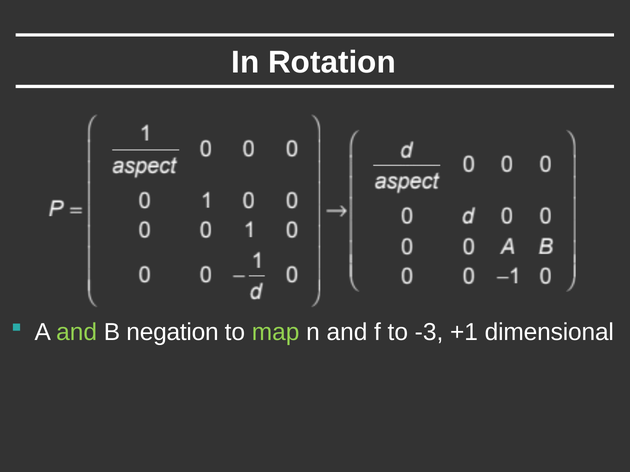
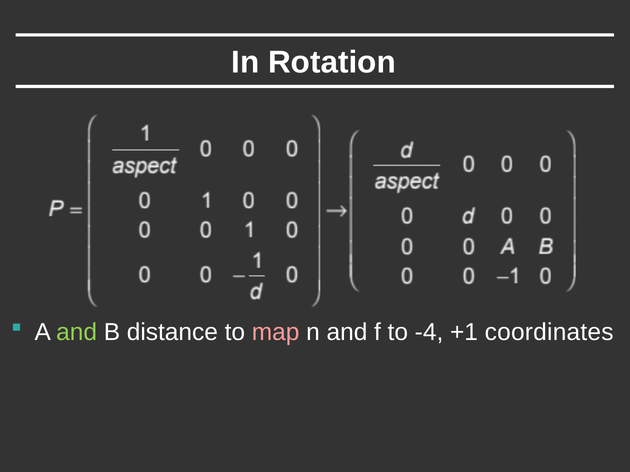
negation: negation -> distance
map colour: light green -> pink
-3: -3 -> -4
dimensional: dimensional -> coordinates
